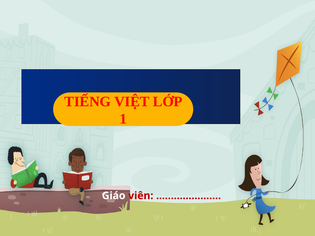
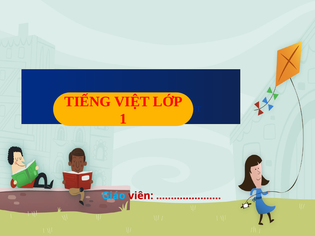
Giáo colour: white -> light blue
